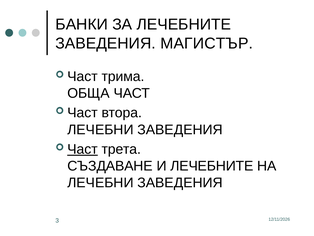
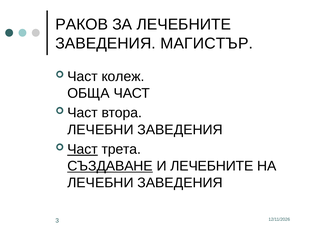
БАНКИ: БАНКИ -> РАКОВ
трима: трима -> колеж
СЪЗДАВАНЕ underline: none -> present
